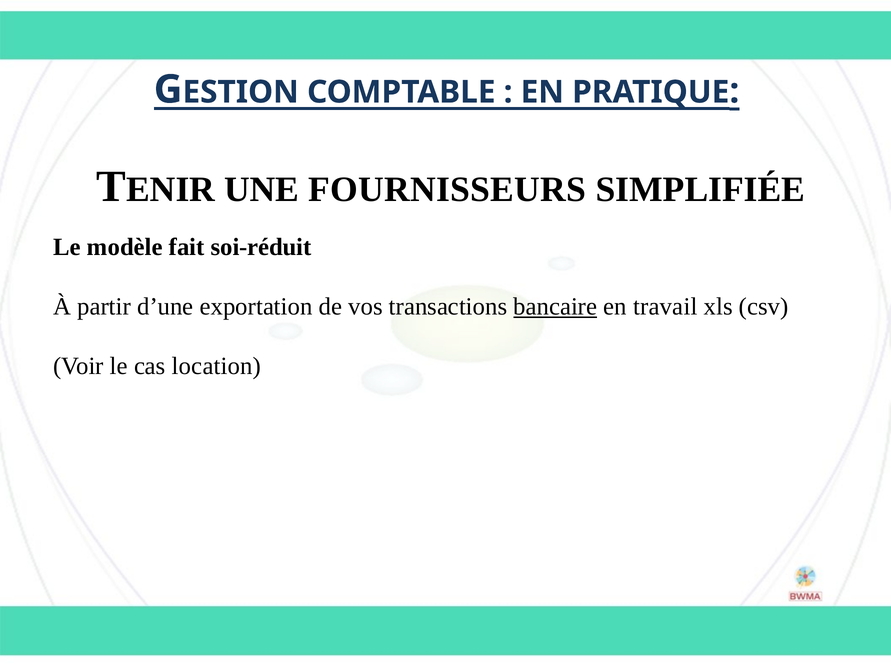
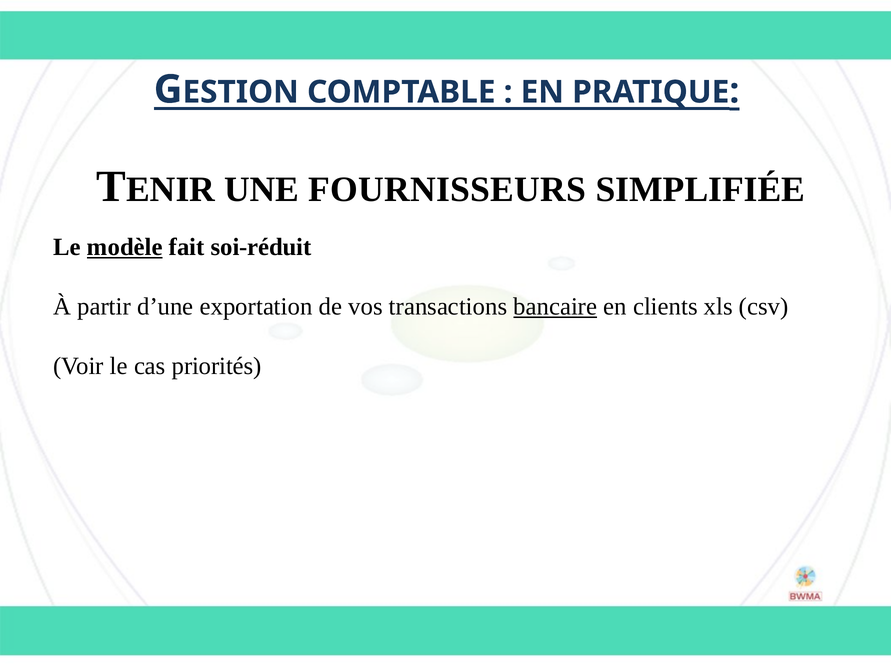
modèle underline: none -> present
travail: travail -> clients
location: location -> priorités
